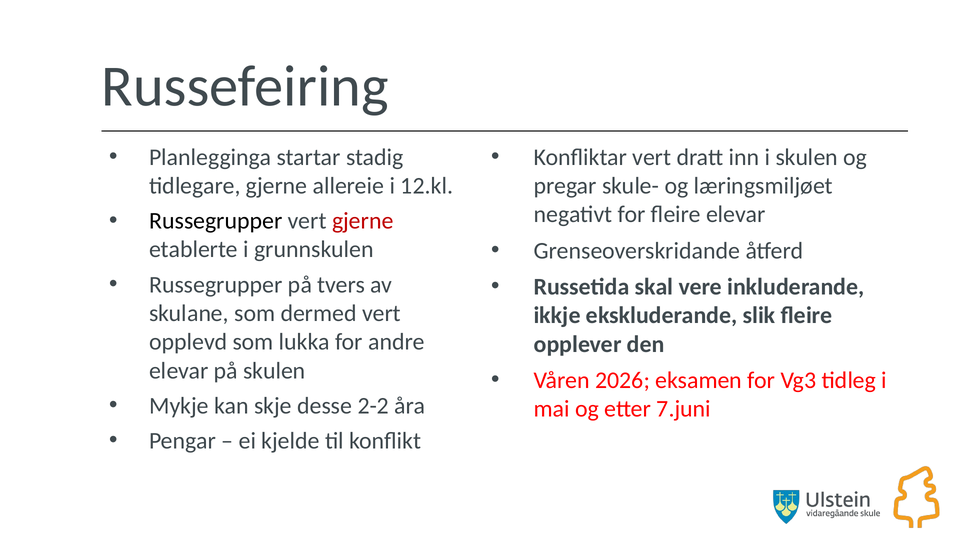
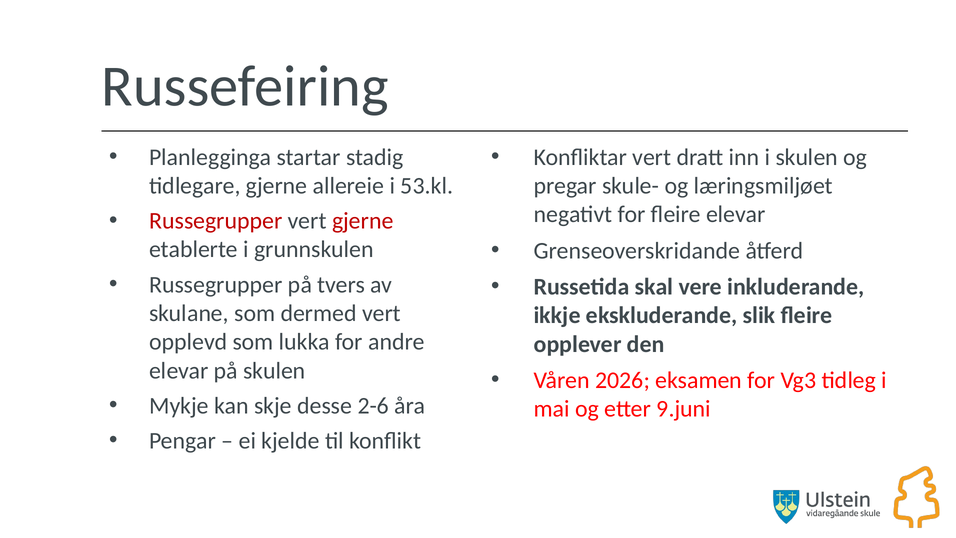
12.kl: 12.kl -> 53.kl
Russegrupper at (216, 221) colour: black -> red
2-2: 2-2 -> 2-6
7.juni: 7.juni -> 9.juni
